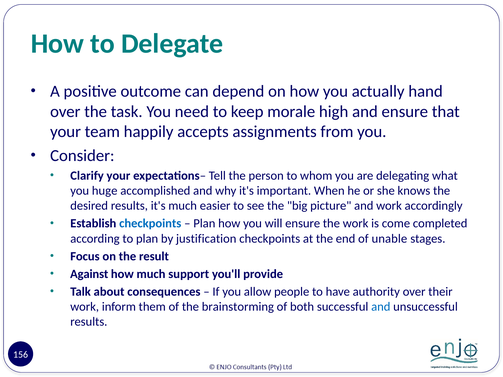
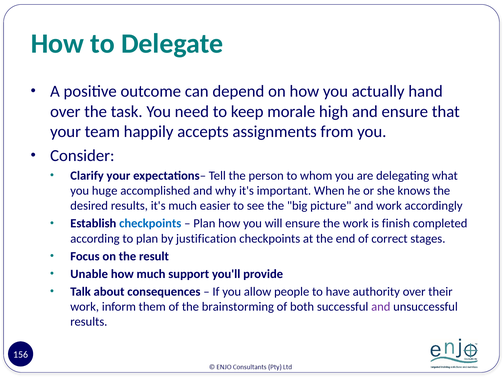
come: come -> finish
unable: unable -> correct
Against: Against -> Unable
and at (381, 307) colour: blue -> purple
